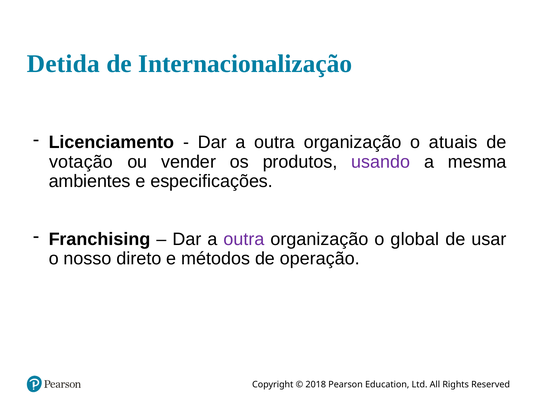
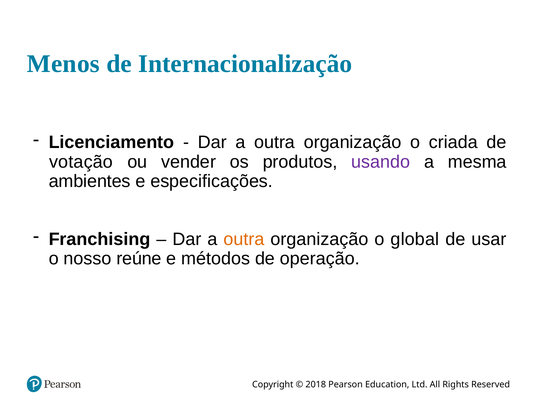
Detida: Detida -> Menos
atuais: atuais -> criada
outra at (244, 239) colour: purple -> orange
direto: direto -> reúne
